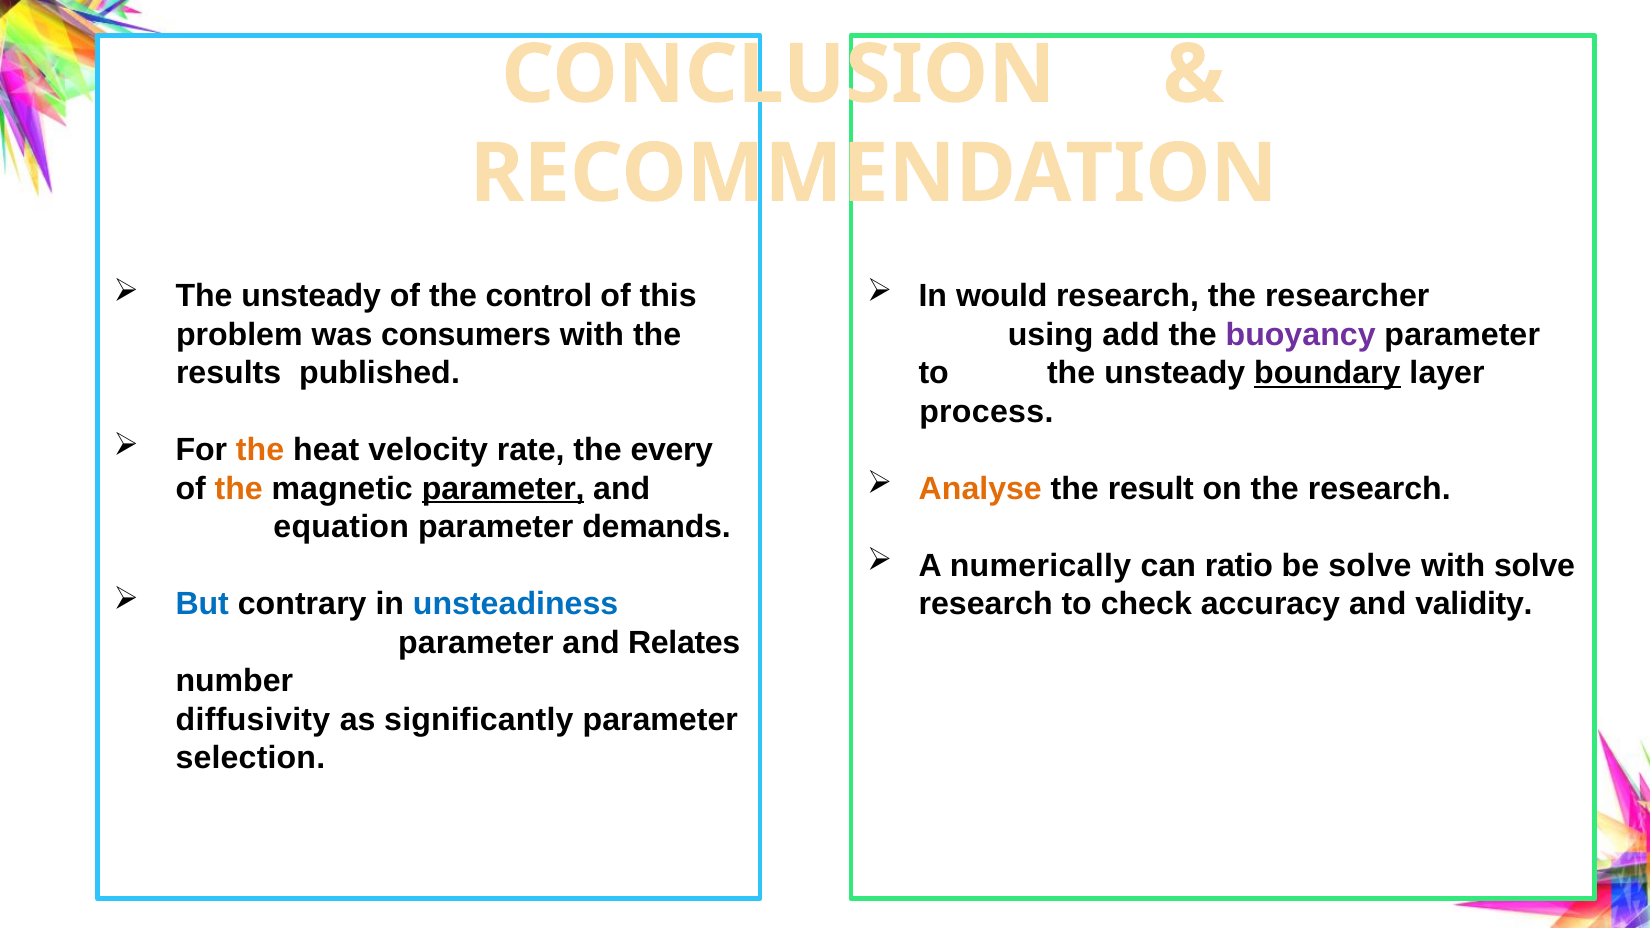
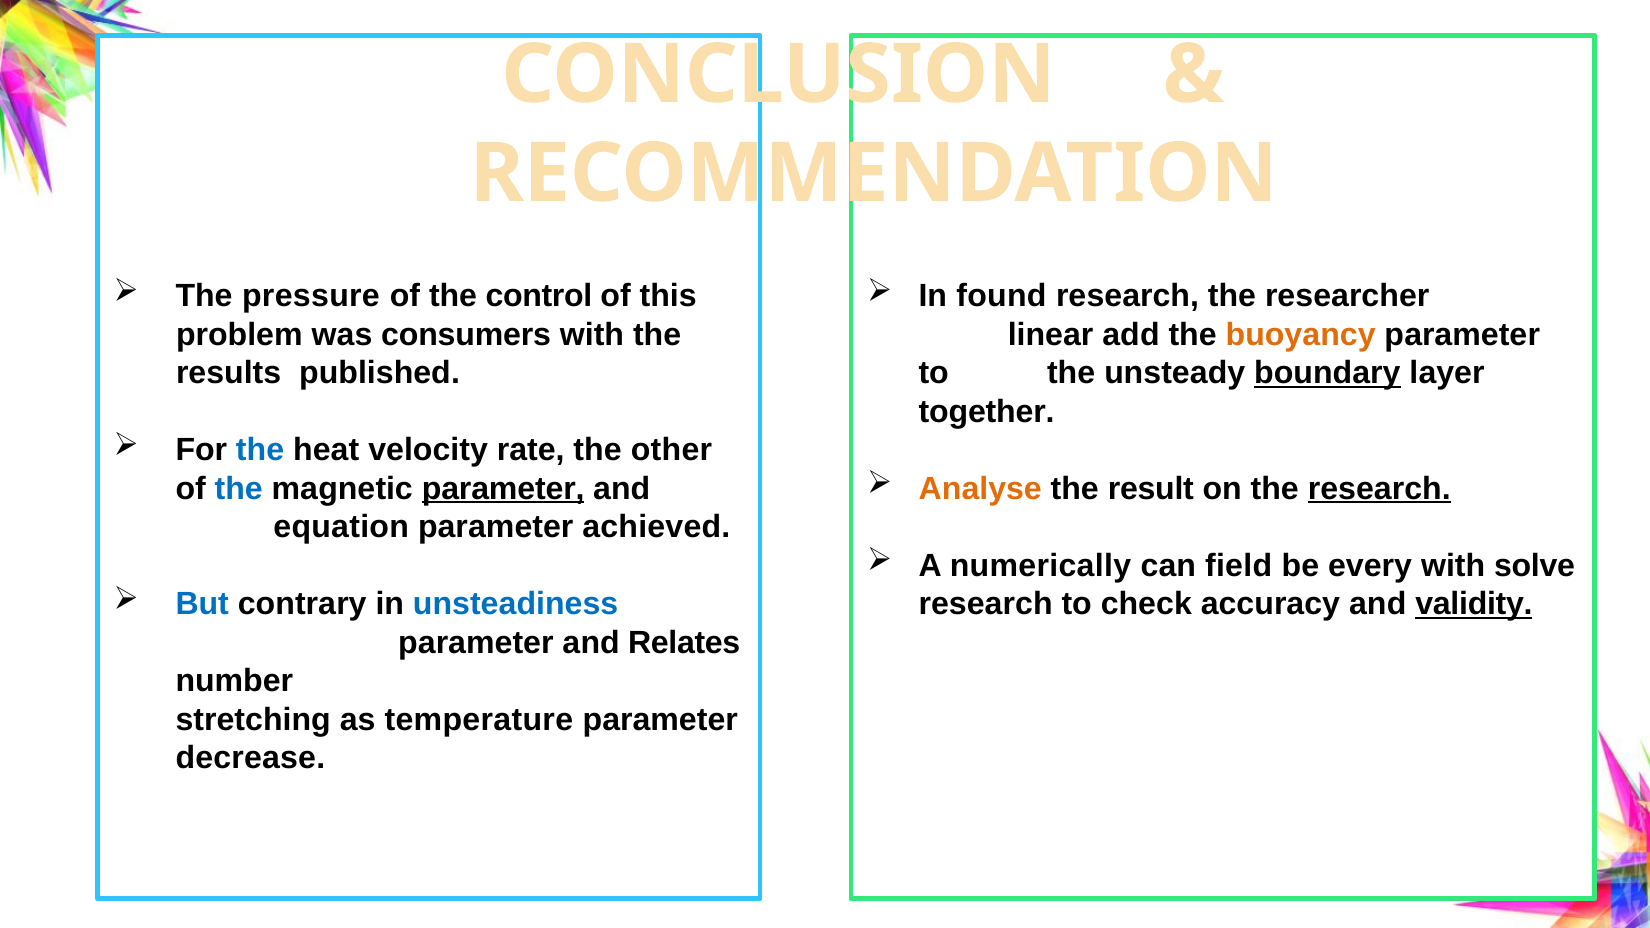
unsteady at (311, 296): unsteady -> pressure
would: would -> found
using: using -> linear
buoyancy colour: purple -> orange
process: process -> together
the at (260, 450) colour: orange -> blue
every: every -> other
research at (1379, 489) underline: none -> present
the at (239, 489) colour: orange -> blue
demands: demands -> achieved
ratio: ratio -> field
be solve: solve -> every
validity underline: none -> present
diffusivity: diffusivity -> stretching
significantly: significantly -> temperature
selection: selection -> decrease
